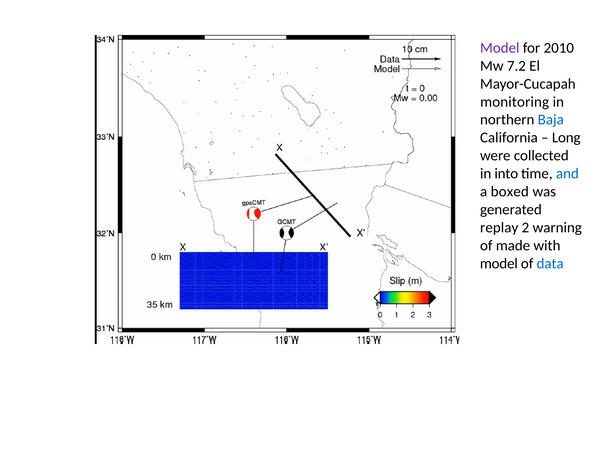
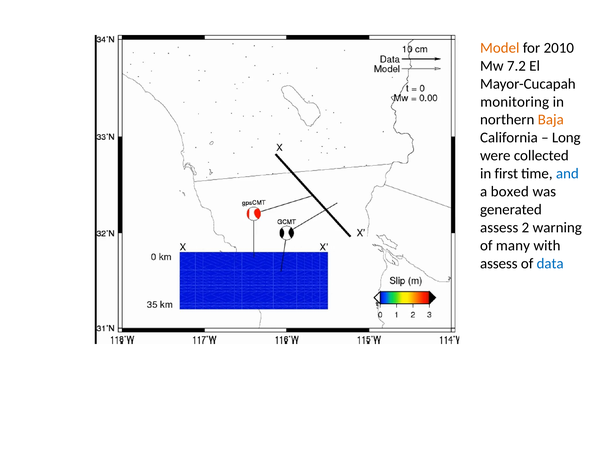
Model at (500, 48) colour: purple -> orange
Baja colour: blue -> orange
into: into -> first
replay at (499, 228): replay -> assess
made: made -> many
model at (499, 264): model -> assess
